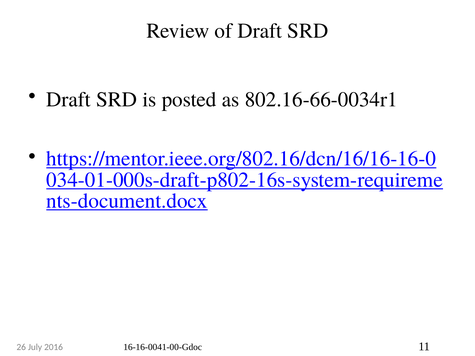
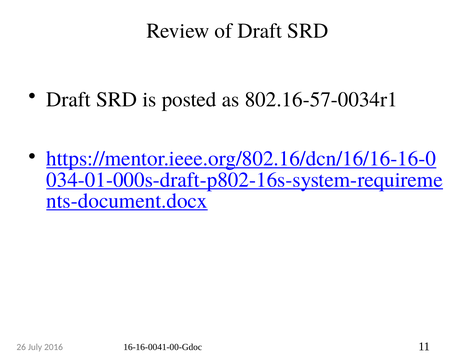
802.16-66-0034r1: 802.16-66-0034r1 -> 802.16-57-0034r1
